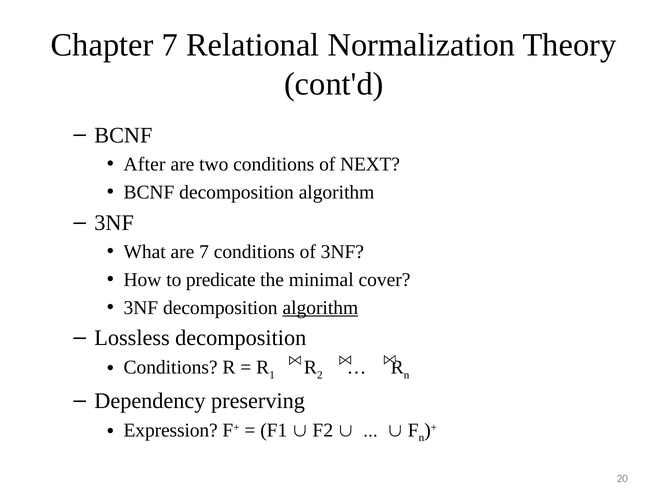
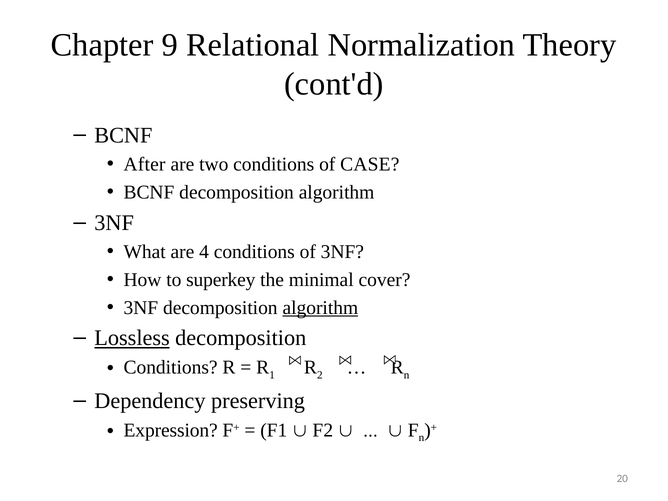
Chapter 7: 7 -> 9
NEXT: NEXT -> CASE
are 7: 7 -> 4
predicate: predicate -> superkey
Lossless underline: none -> present
